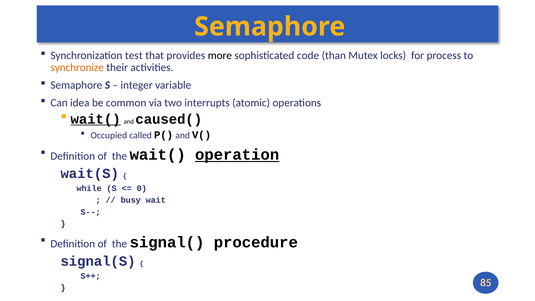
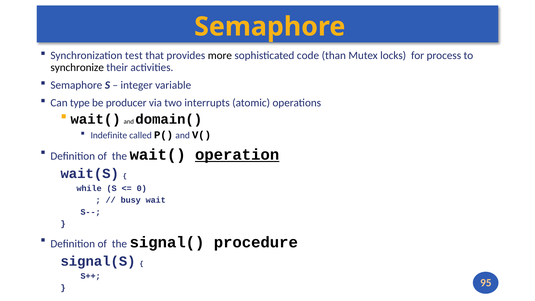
synchronize colour: orange -> black
idea: idea -> type
common: common -> producer
wait( at (96, 119) underline: present -> none
caused(: caused( -> domain(
Occupied: Occupied -> Indefinite
85: 85 -> 95
